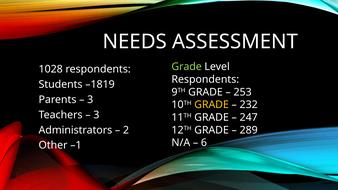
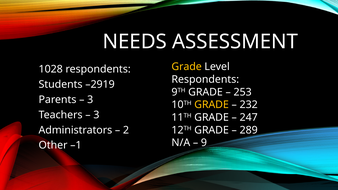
Grade at (187, 67) colour: light green -> yellow
–1819: –1819 -> –2919
6: 6 -> 9
